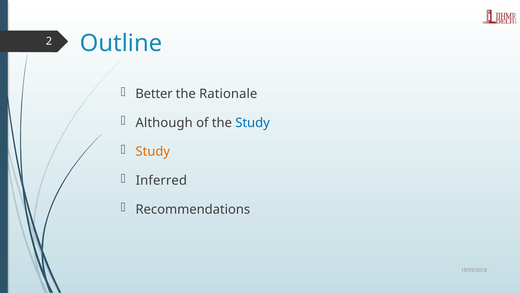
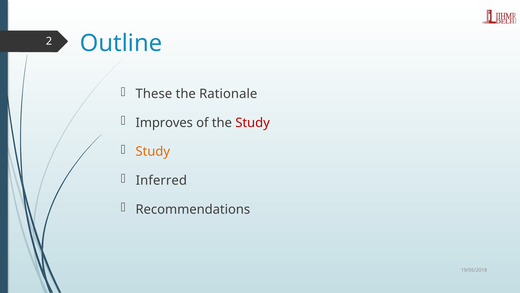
Better: Better -> These
Although: Although -> Improves
Study at (253, 123) colour: blue -> red
